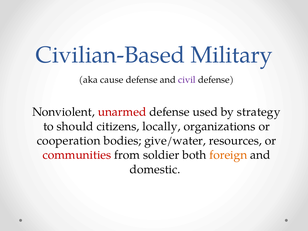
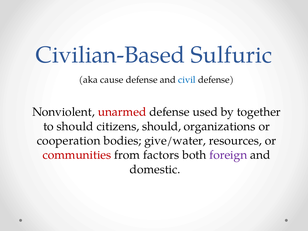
Military: Military -> Sulfuric
civil colour: purple -> blue
strategy: strategy -> together
citizens locally: locally -> should
soldier: soldier -> factors
foreign colour: orange -> purple
